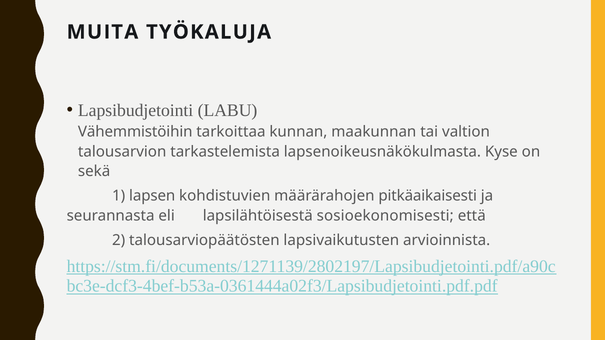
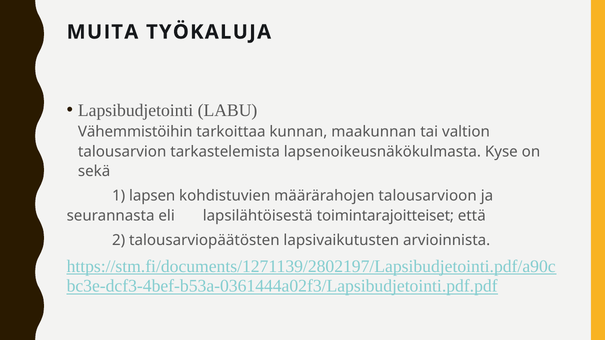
pitkäaikaisesti: pitkäaikaisesti -> talousarvioon
sosioekonomisesti: sosioekonomisesti -> toimintarajoitteiset
